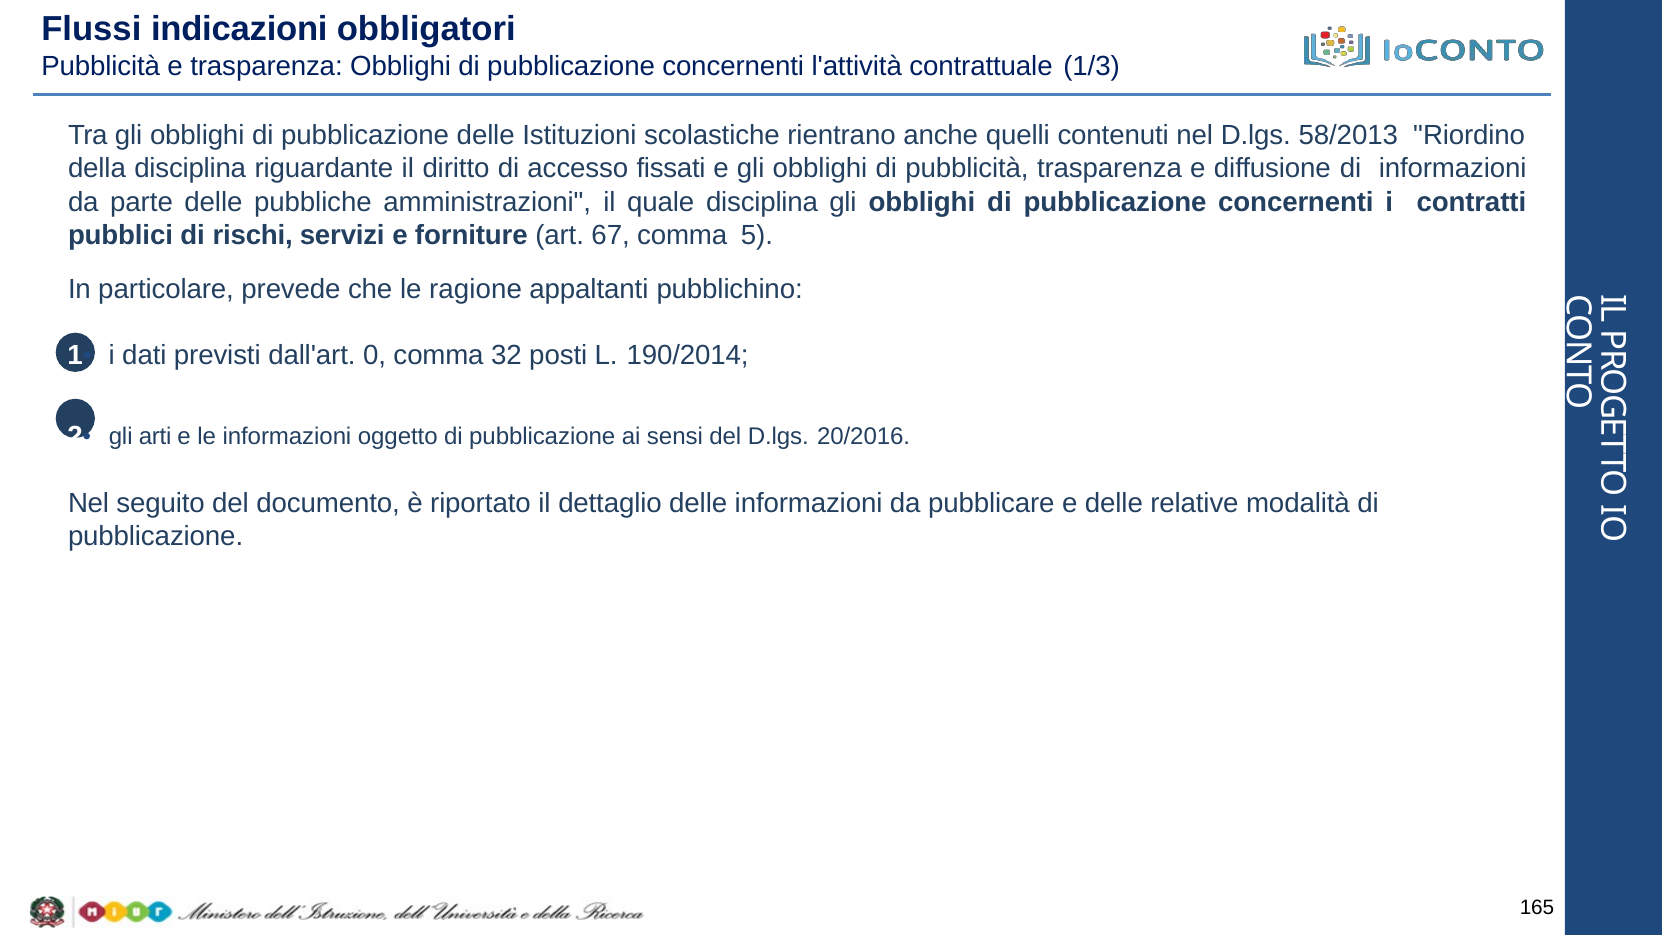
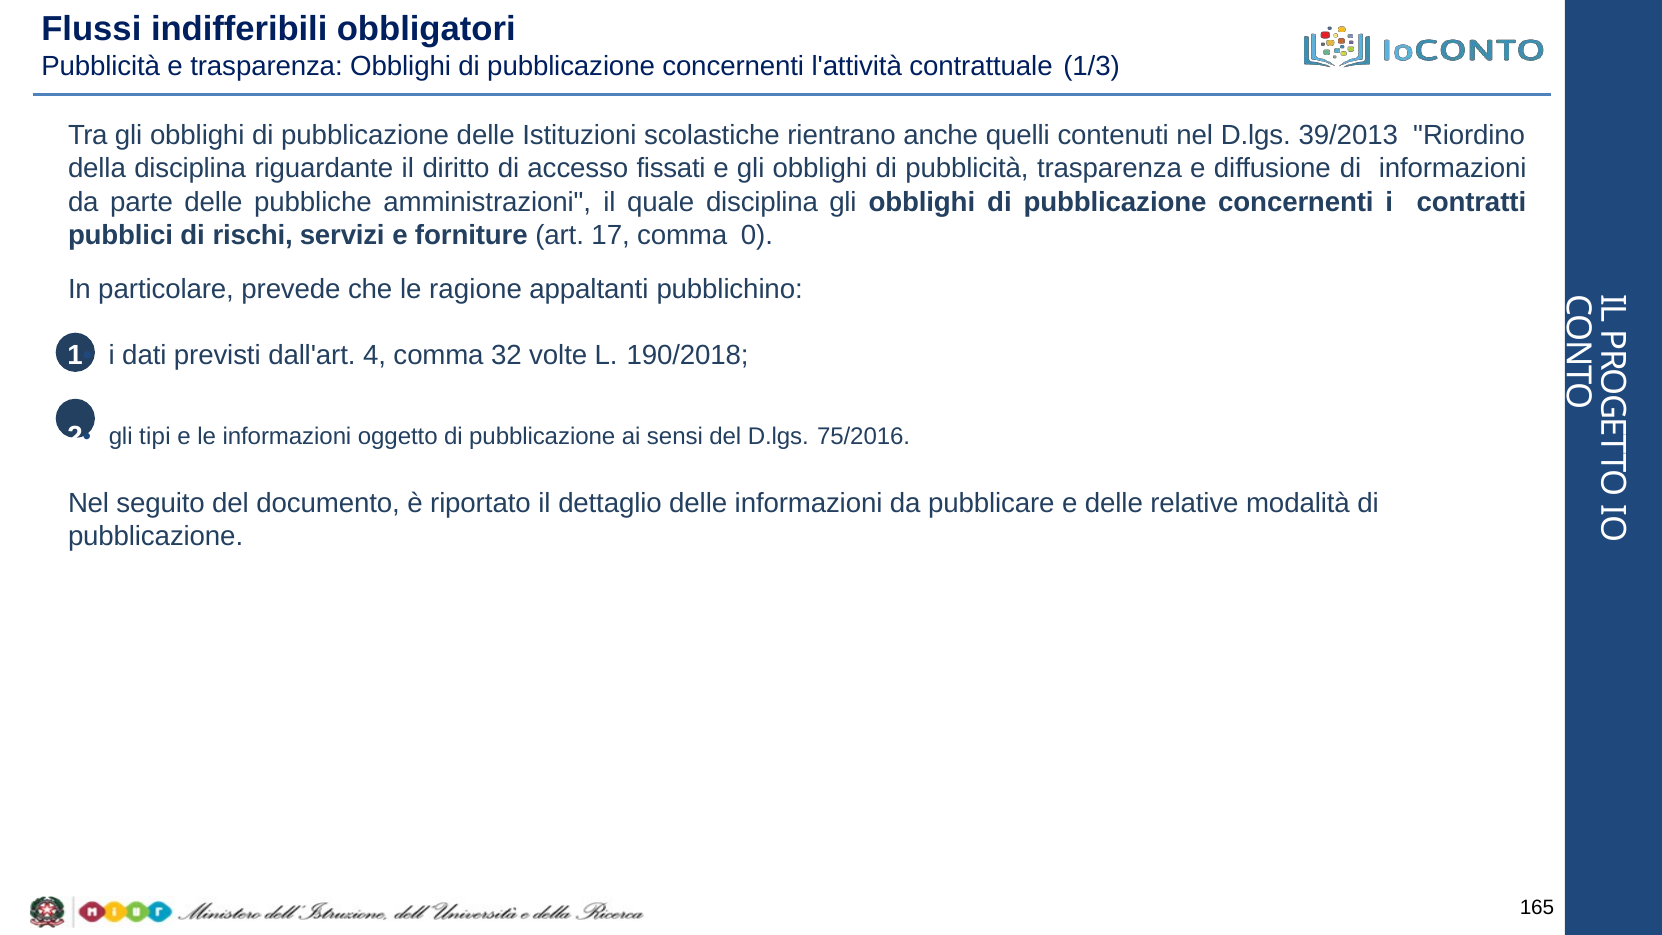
indicazioni: indicazioni -> indifferibili
58/2013: 58/2013 -> 39/2013
67: 67 -> 17
5: 5 -> 0
0: 0 -> 4
posti: posti -> volte
190/2014: 190/2014 -> 190/2018
arti: arti -> tipi
20/2016: 20/2016 -> 75/2016
